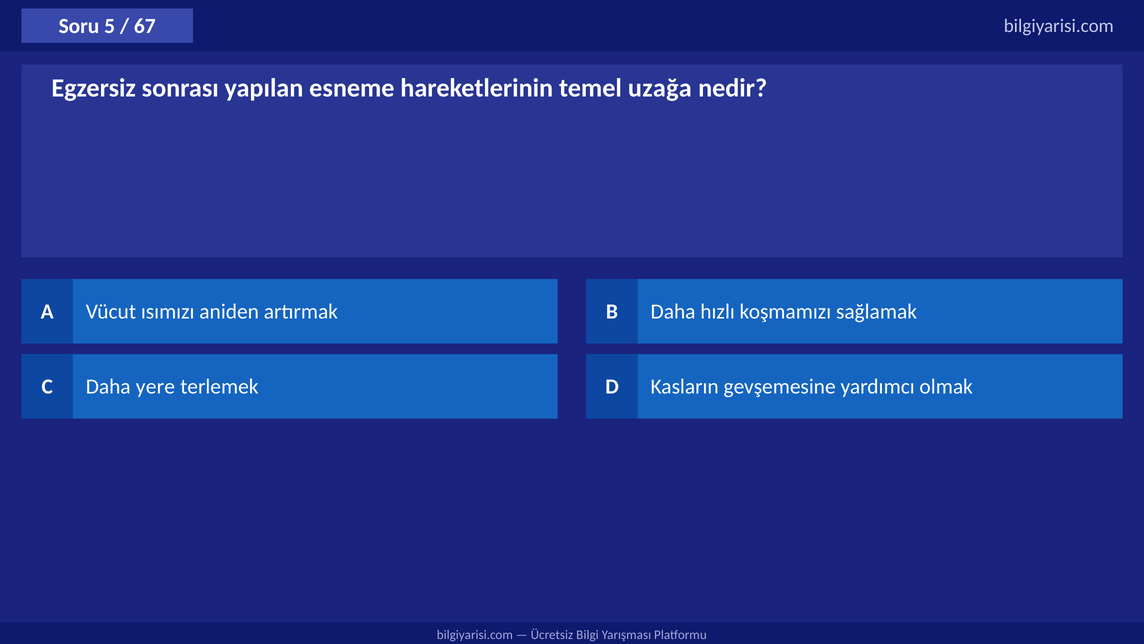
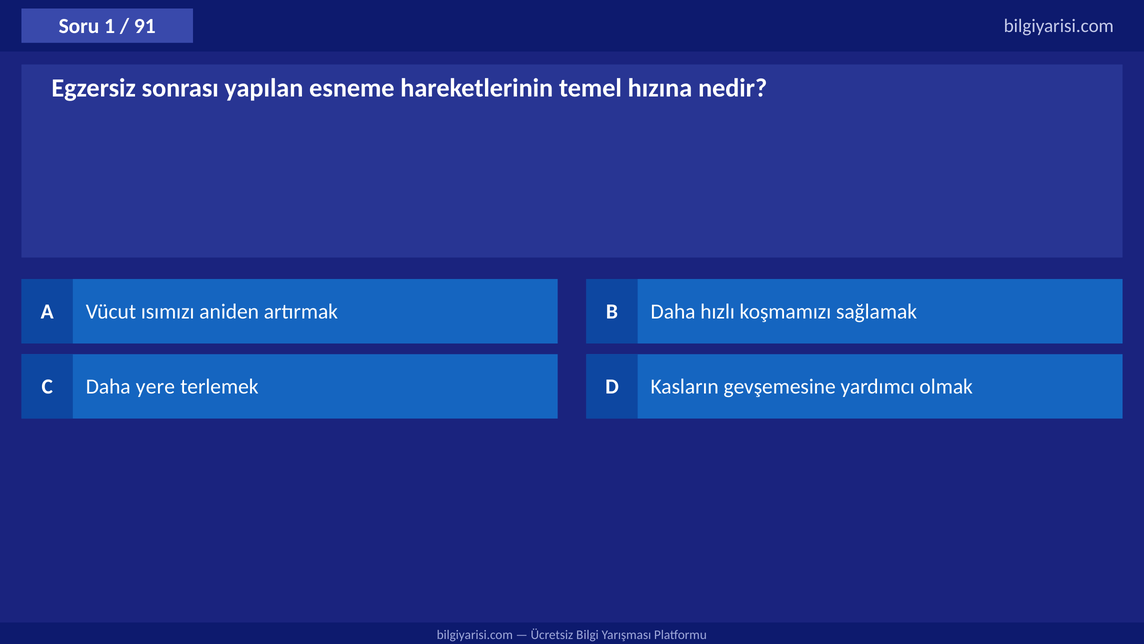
5: 5 -> 1
67: 67 -> 91
uzağa: uzağa -> hızına
